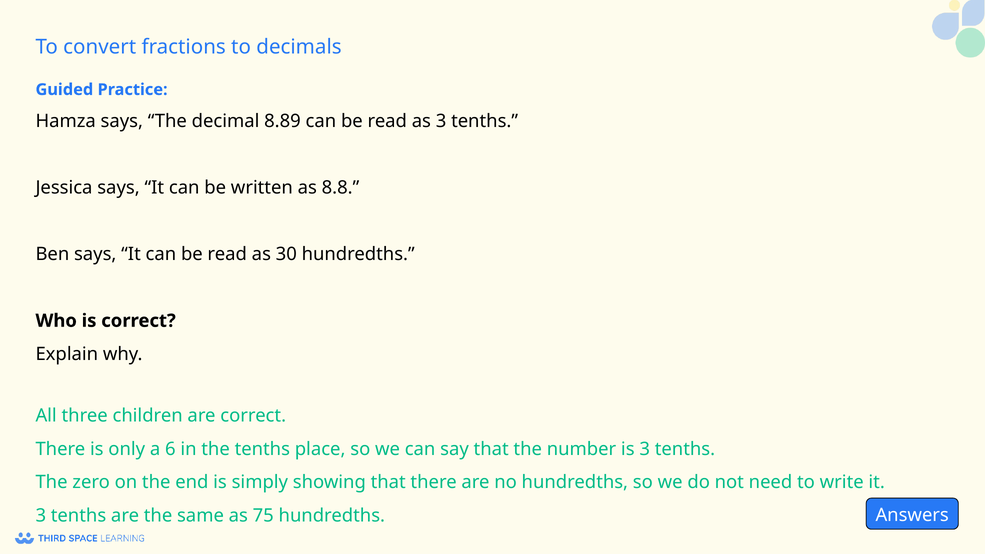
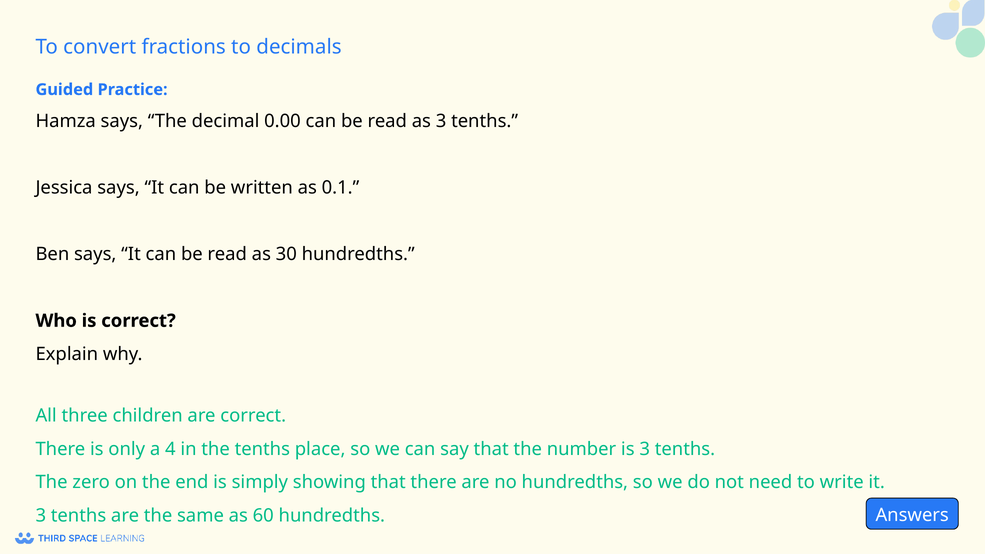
8.89: 8.89 -> 0.00
8.8: 8.8 -> 0.1
6: 6 -> 4
75: 75 -> 60
